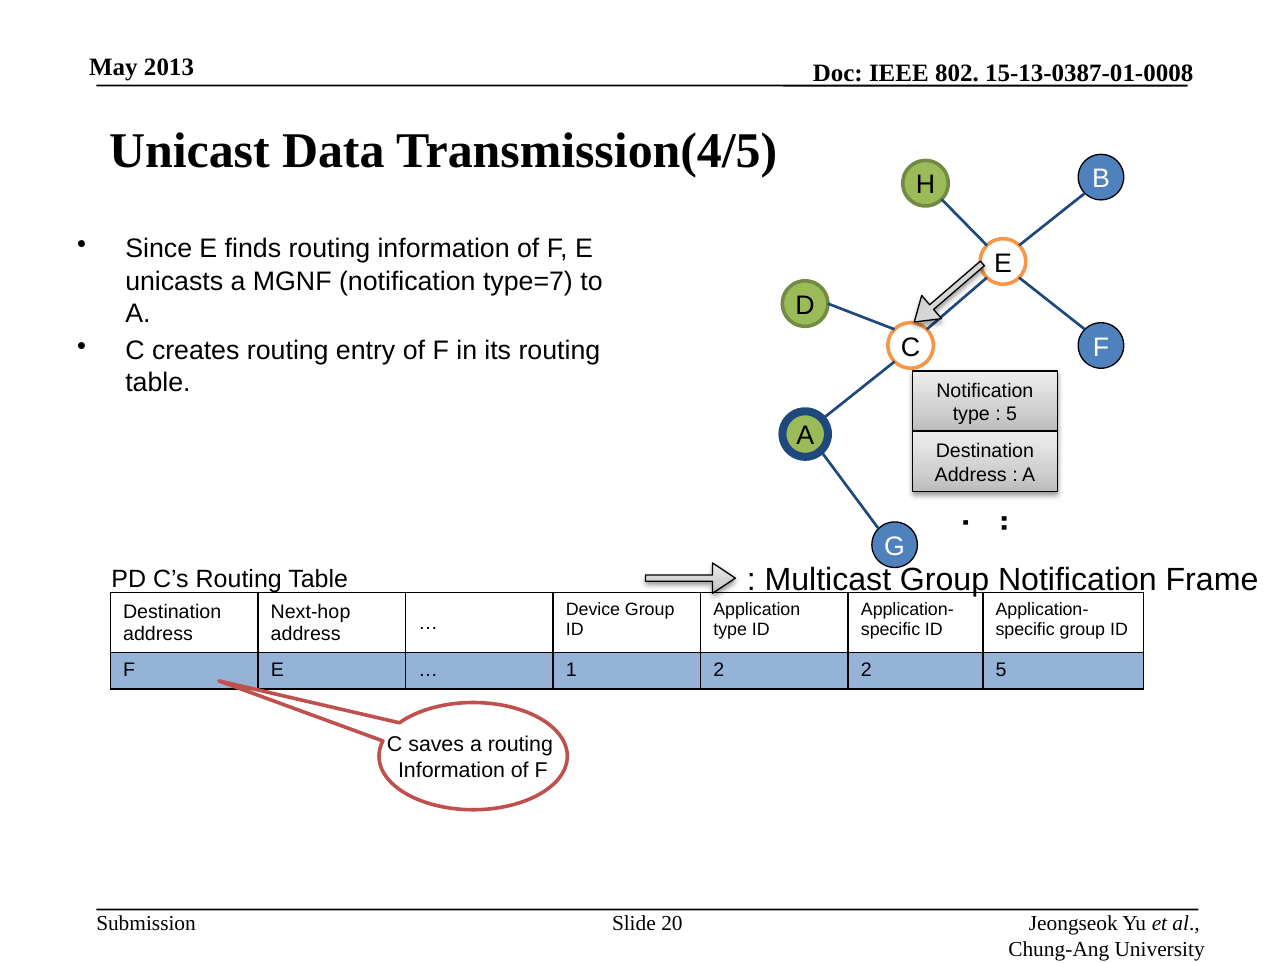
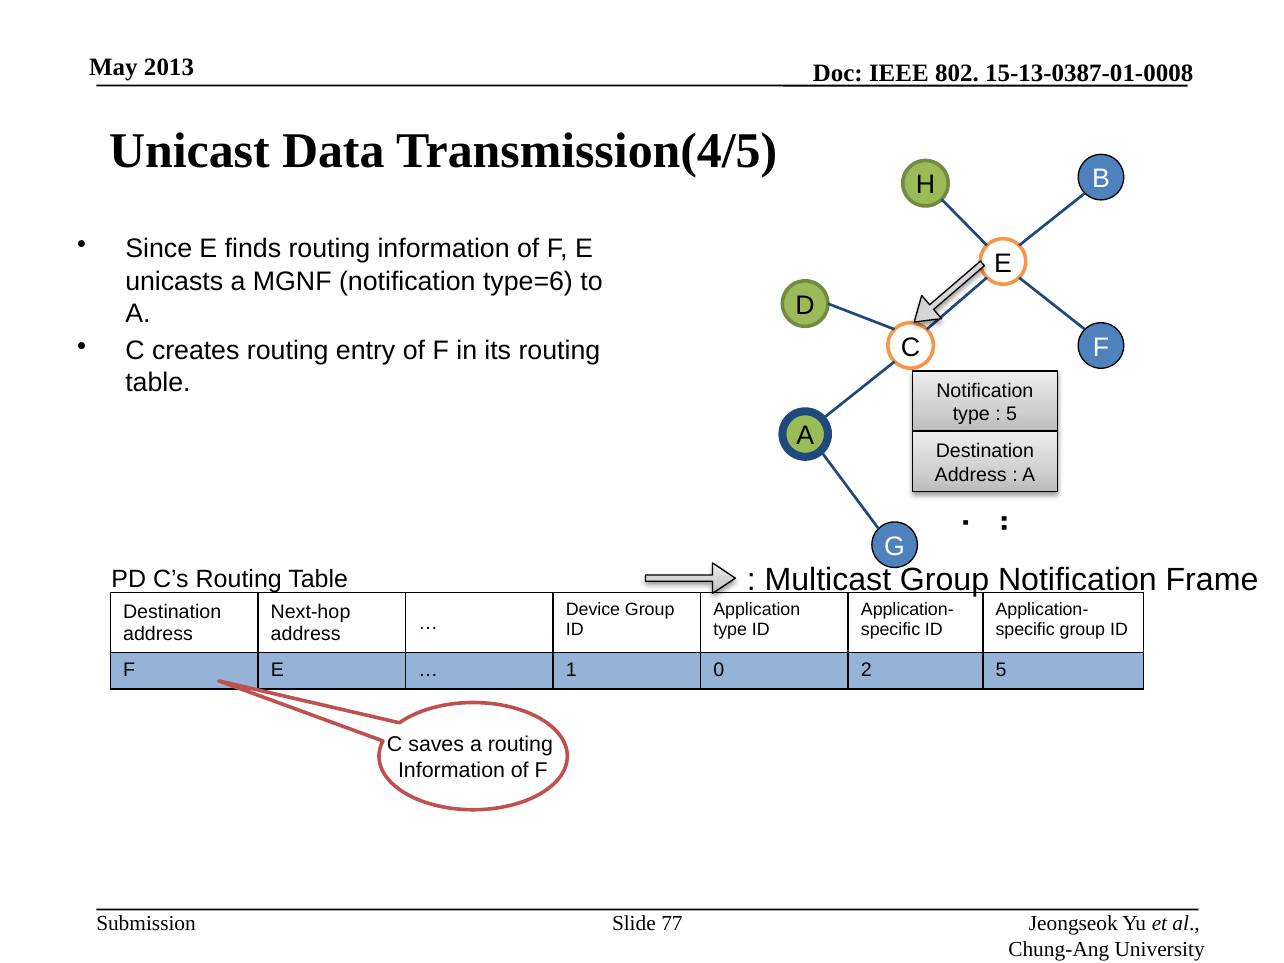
type=7: type=7 -> type=6
1 2: 2 -> 0
20: 20 -> 77
